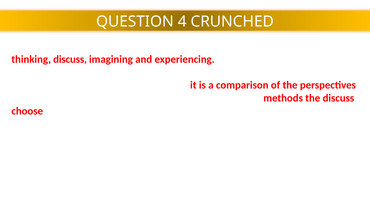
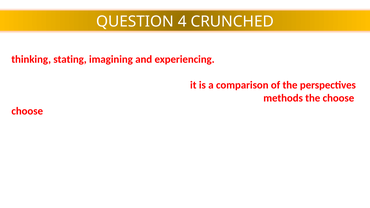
thinking discuss: discuss -> stating
the discuss: discuss -> choose
